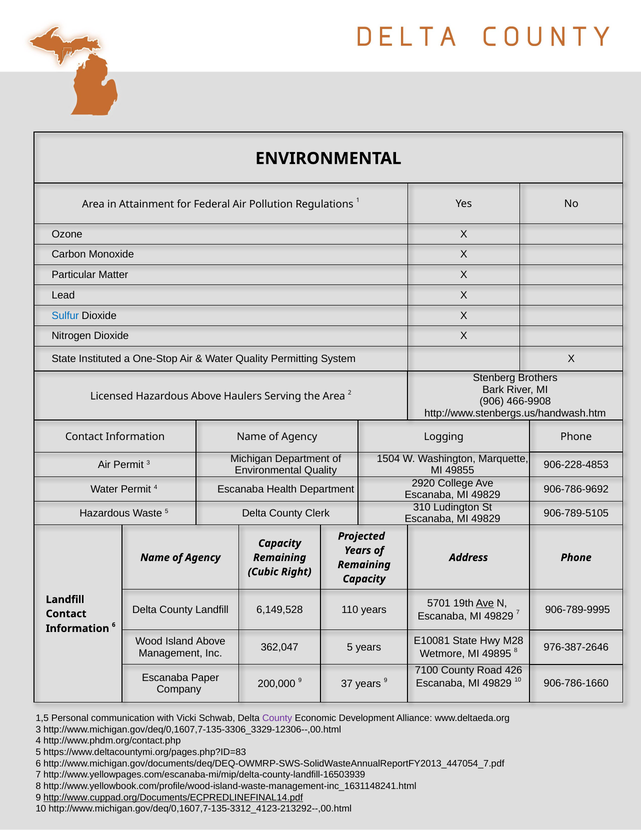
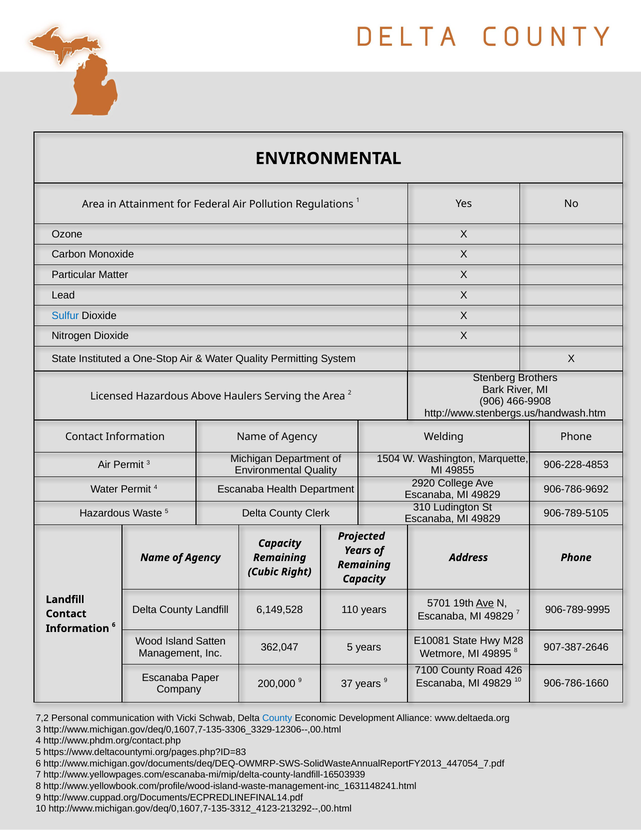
Logging: Logging -> Welding
Island Above: Above -> Satten
976-387-2646: 976-387-2646 -> 907-387-2646
1,5: 1,5 -> 7,2
County at (277, 718) colour: purple -> blue
http://www.cuppad.org/Documents/ECPREDLINEFINAL14.pdf underline: present -> none
